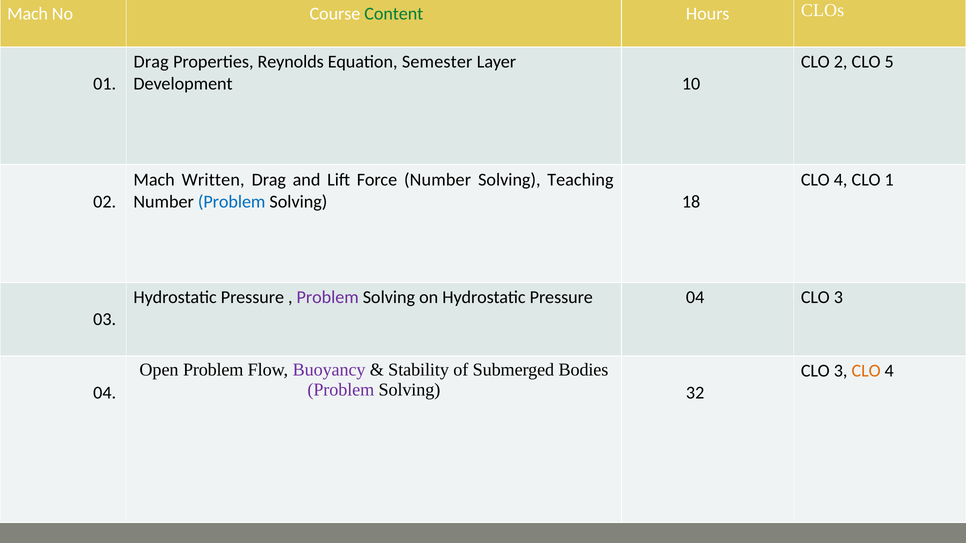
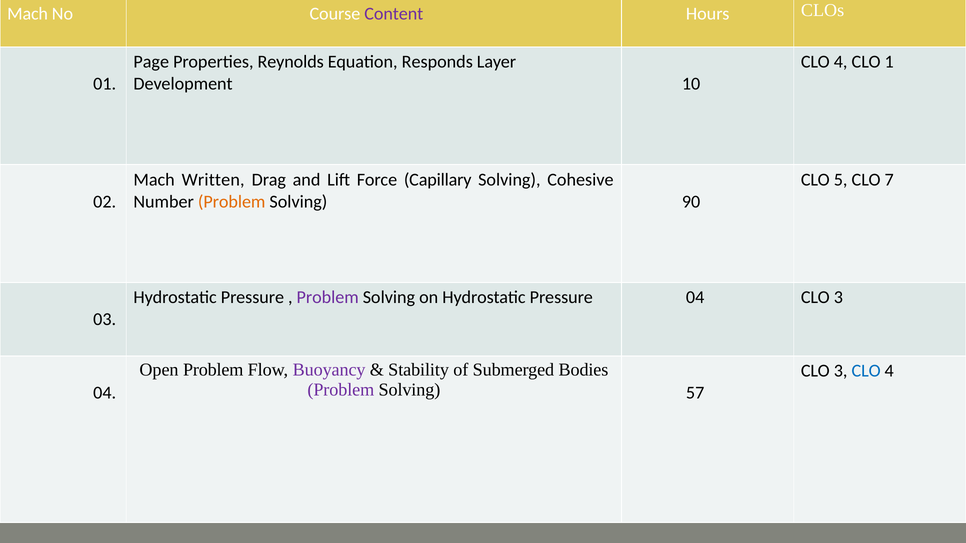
Content colour: green -> purple
Drag at (151, 62): Drag -> Page
Semester: Semester -> Responds
2 at (841, 62): 2 -> 4
5: 5 -> 1
Force Number: Number -> Capillary
Teaching: Teaching -> Cohesive
4 at (841, 180): 4 -> 5
1: 1 -> 7
Problem at (232, 202) colour: blue -> orange
18: 18 -> 90
CLO at (866, 371) colour: orange -> blue
32: 32 -> 57
